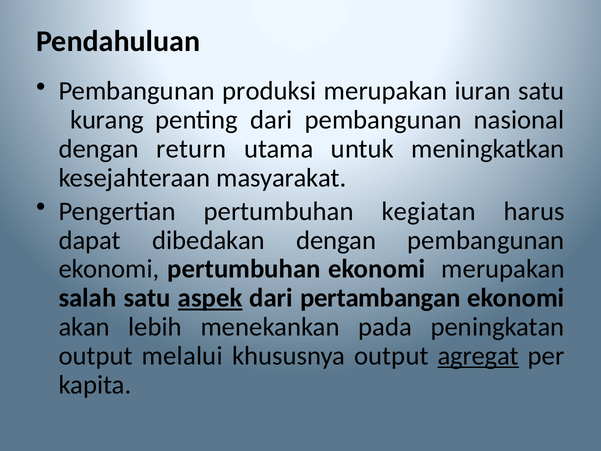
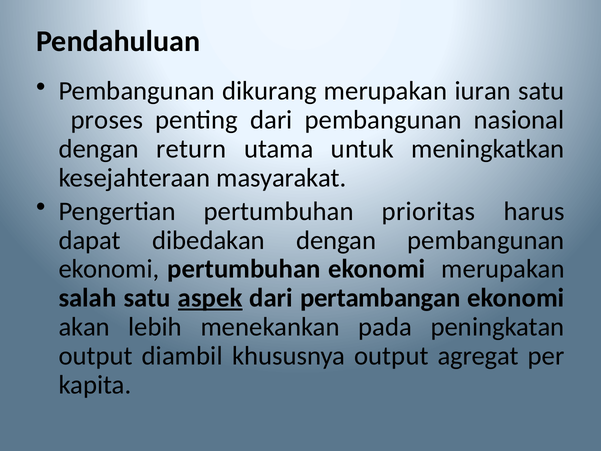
produksi: produksi -> dikurang
kurang: kurang -> proses
kegiatan: kegiatan -> prioritas
melalui: melalui -> diambil
agregat underline: present -> none
